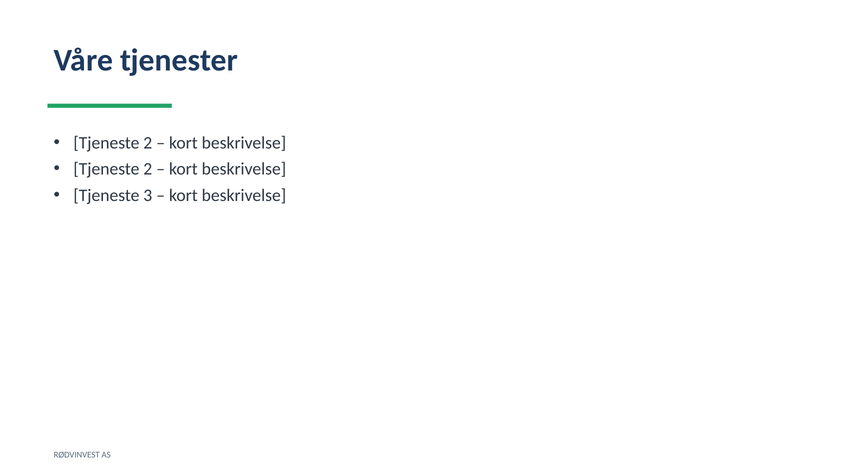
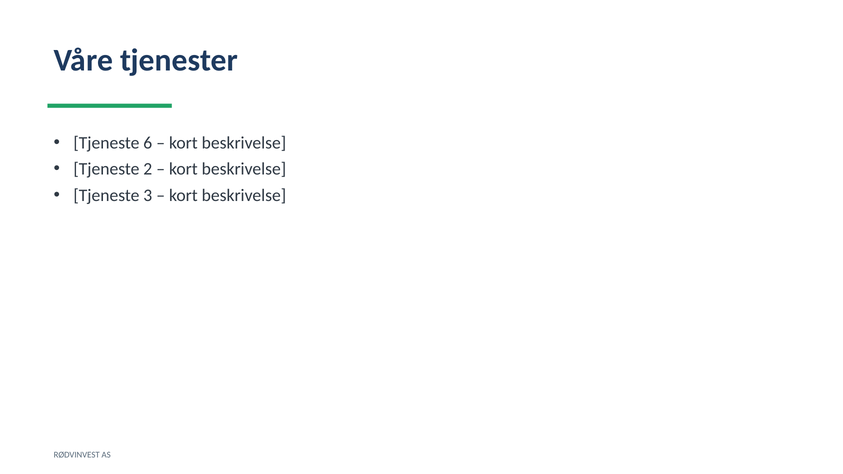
2 at (148, 143): 2 -> 6
